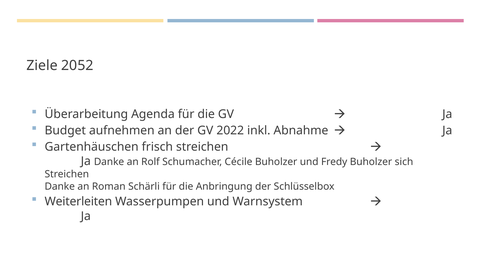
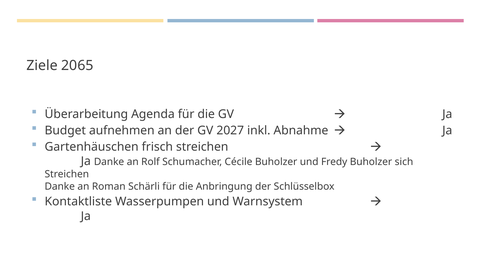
2052: 2052 -> 2065
2022: 2022 -> 2027
Weiterleiten: Weiterleiten -> Kontaktliste
